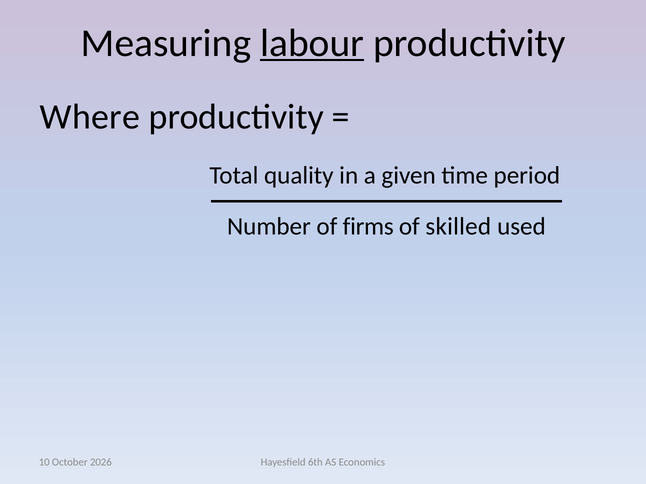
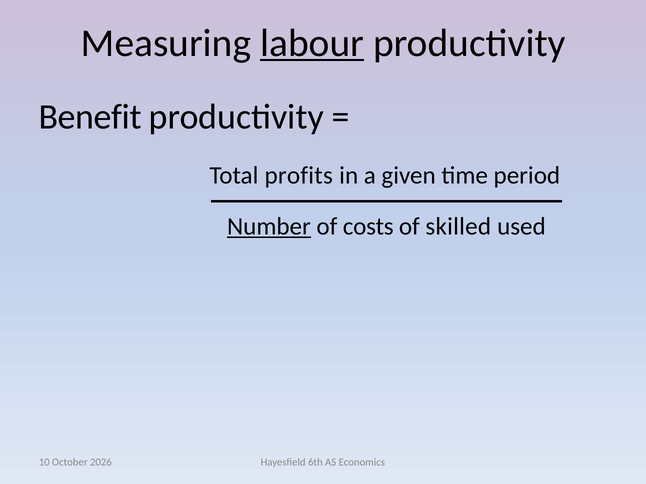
Where: Where -> Benefit
quality: quality -> profits
Number underline: none -> present
firms: firms -> costs
